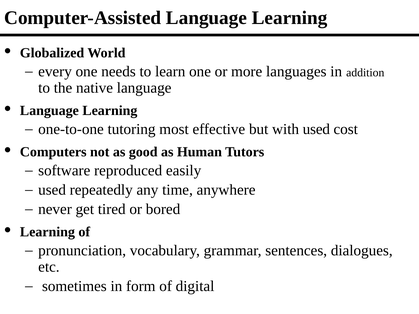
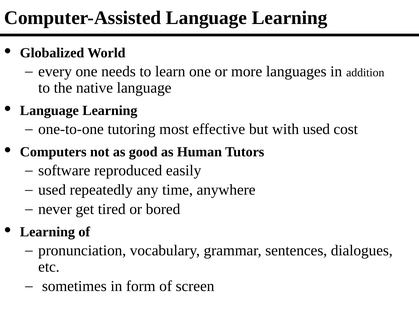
digital: digital -> screen
